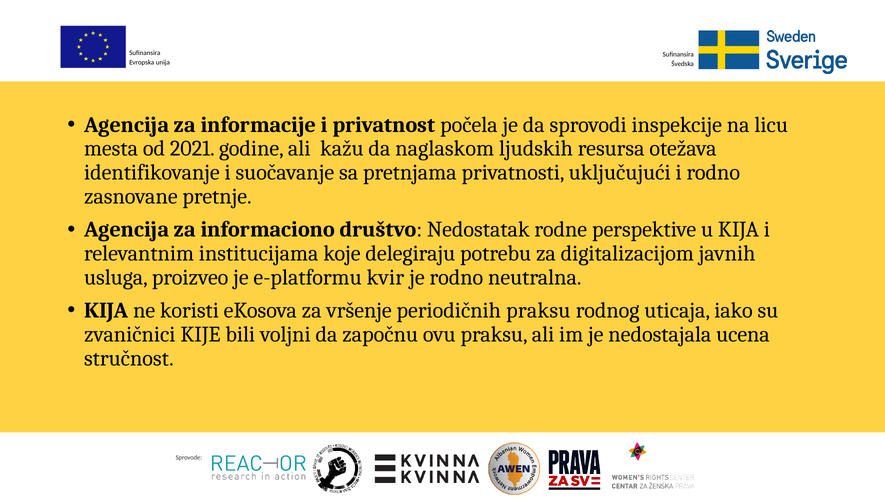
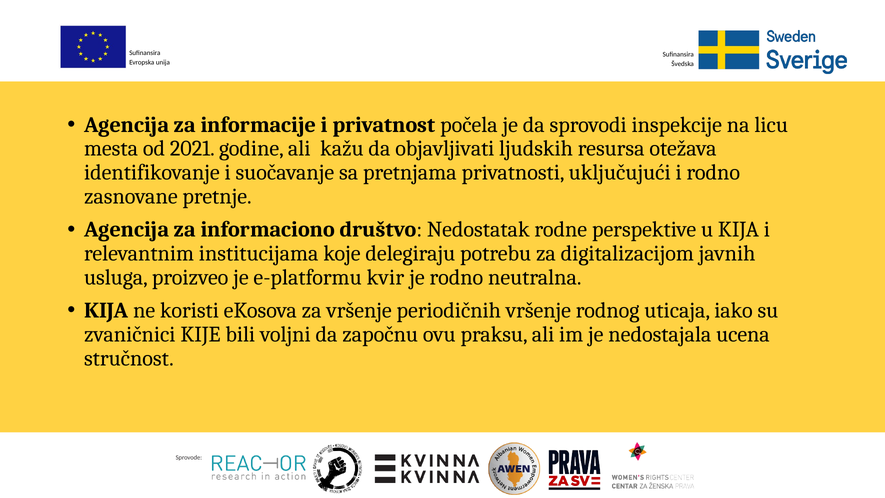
naglaskom: naglaskom -> objavljivati
periodičnih praksu: praksu -> vršenje
